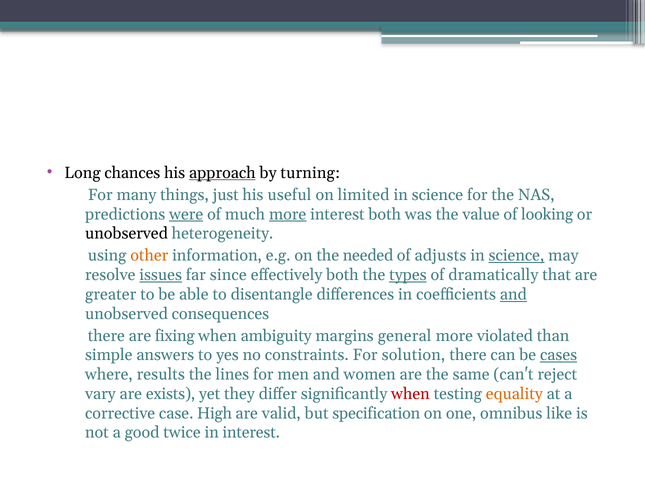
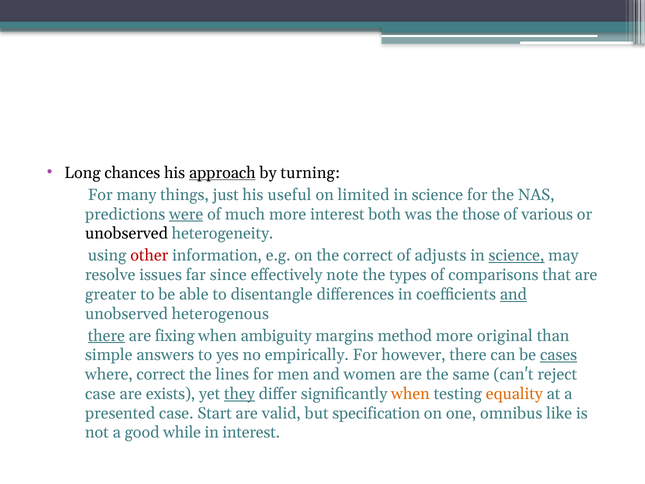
more at (288, 214) underline: present -> none
value: value -> those
looking: looking -> various
other colour: orange -> red
the needed: needed -> correct
issues underline: present -> none
effectively both: both -> note
types underline: present -> none
dramatically: dramatically -> comparisons
consequences: consequences -> heterogenous
there at (106, 336) underline: none -> present
general: general -> method
violated: violated -> original
constraints: constraints -> empirically
solution: solution -> however
where results: results -> correct
vary at (100, 394): vary -> case
they underline: none -> present
when at (410, 394) colour: red -> orange
corrective: corrective -> presented
High: High -> Start
twice: twice -> while
